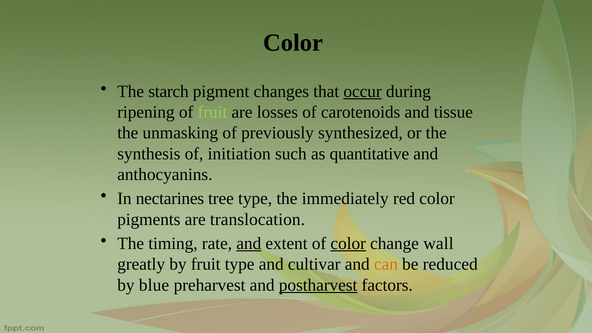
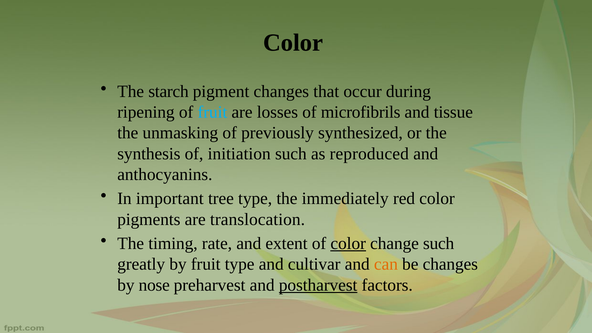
occur underline: present -> none
fruit at (212, 112) colour: light green -> light blue
carotenoids: carotenoids -> microfibrils
quantitative: quantitative -> reproduced
nectarines: nectarines -> important
and at (249, 244) underline: present -> none
change wall: wall -> such
be reduced: reduced -> changes
blue: blue -> nose
